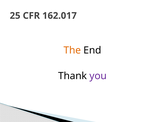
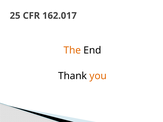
you colour: purple -> orange
